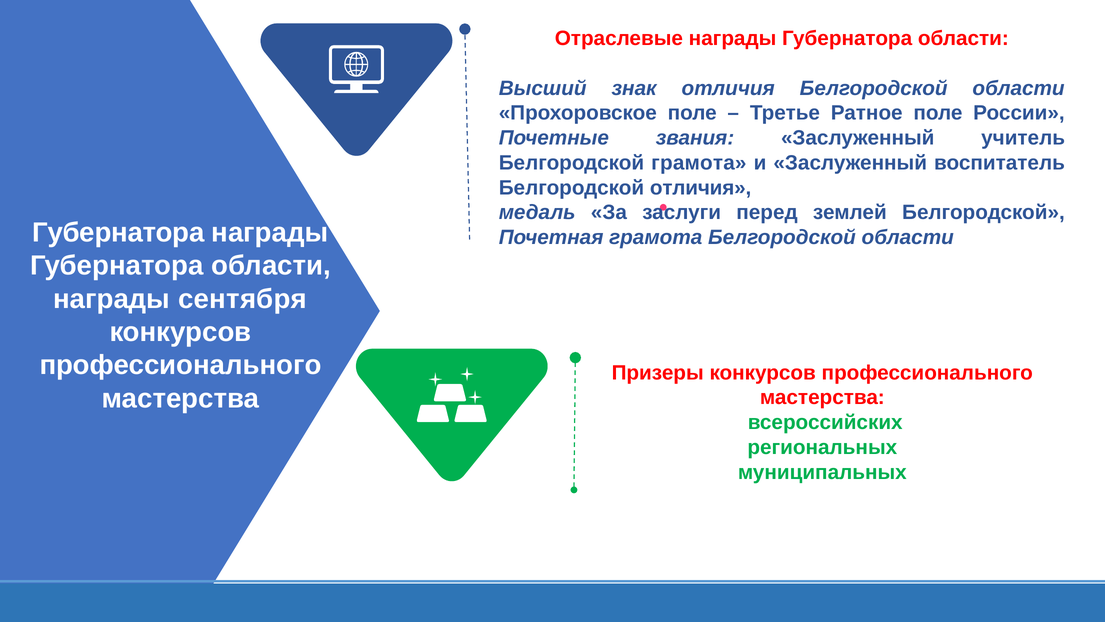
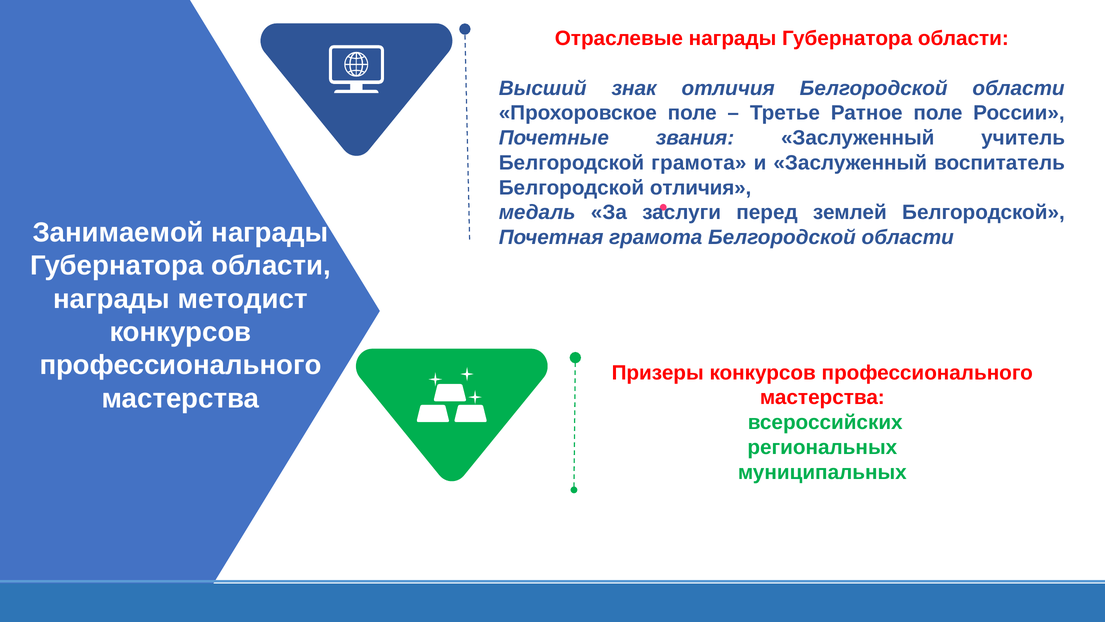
Губернатора at (118, 232): Губернатора -> Занимаемой
сентября: сентября -> методист
